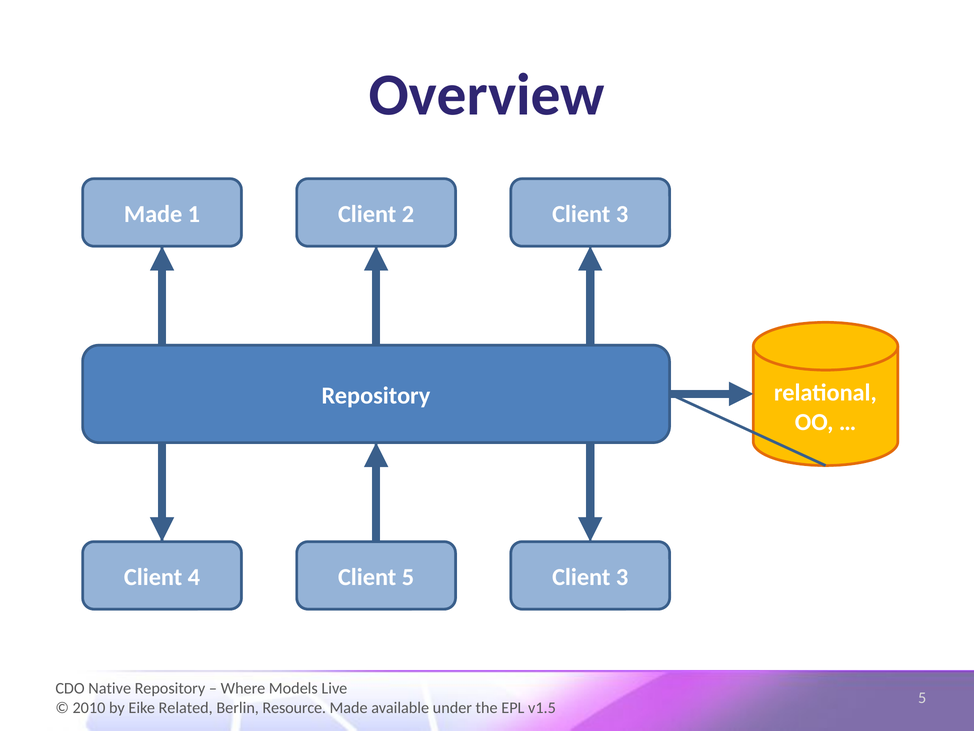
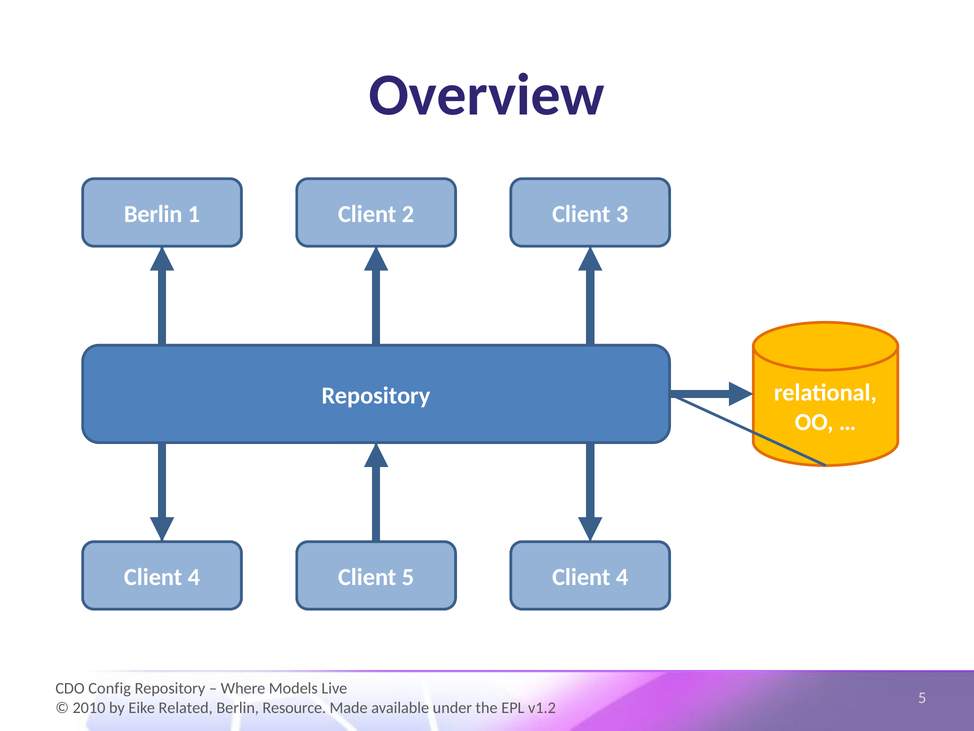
Made at (153, 214): Made -> Berlin
5 Client 3: 3 -> 4
Native: Native -> Config
v1.5: v1.5 -> v1.2
